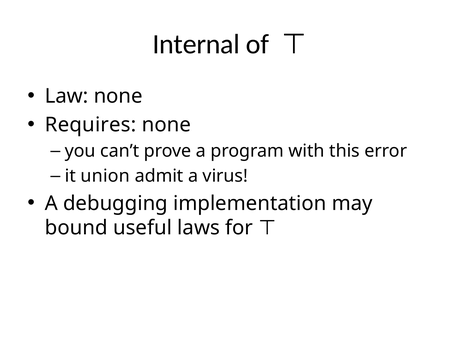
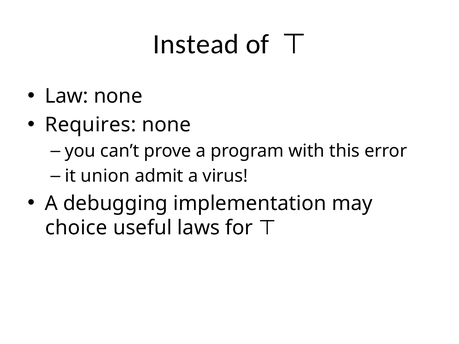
Internal: Internal -> Instead
bound: bound -> choice
